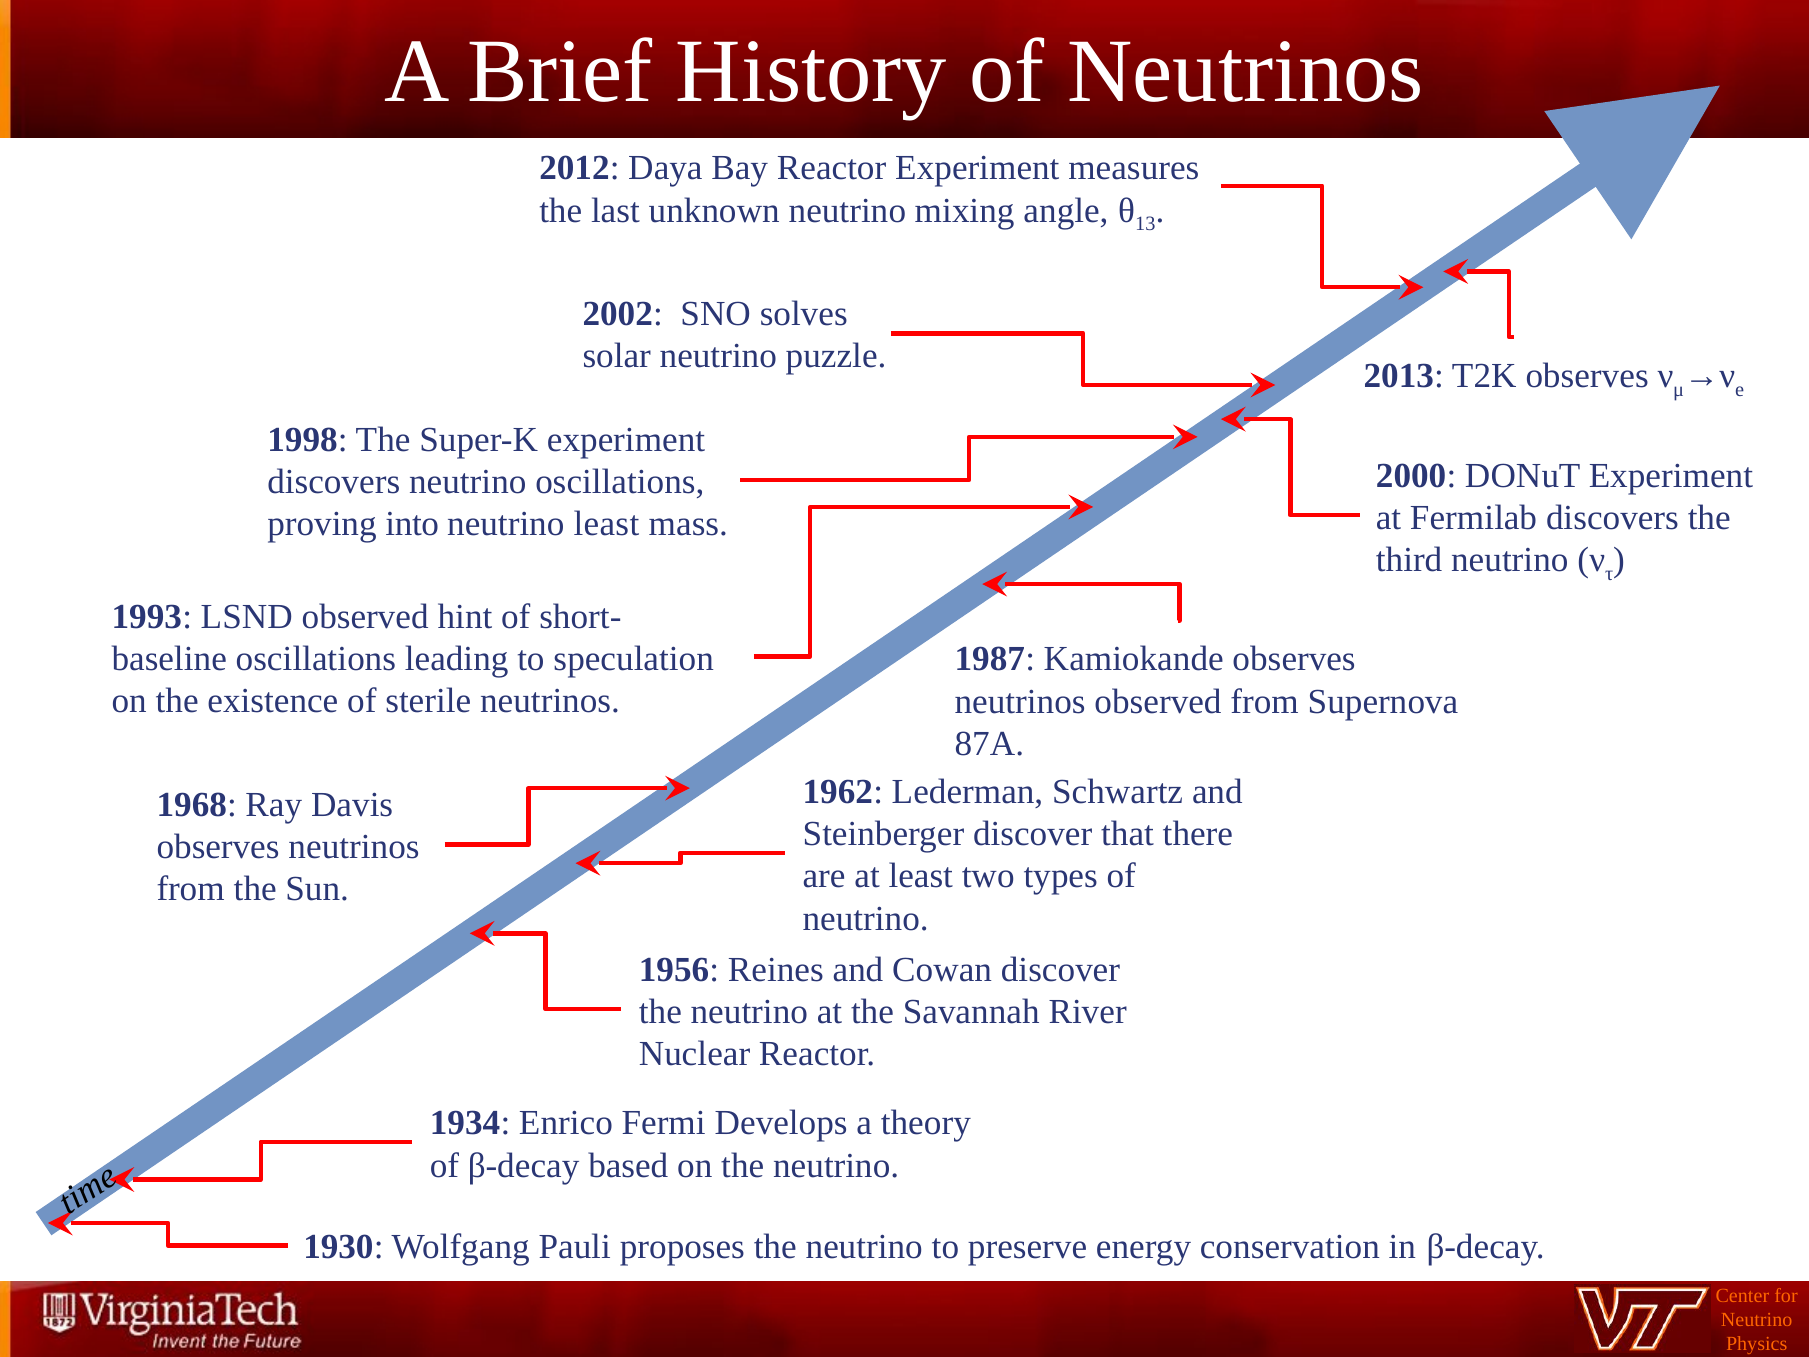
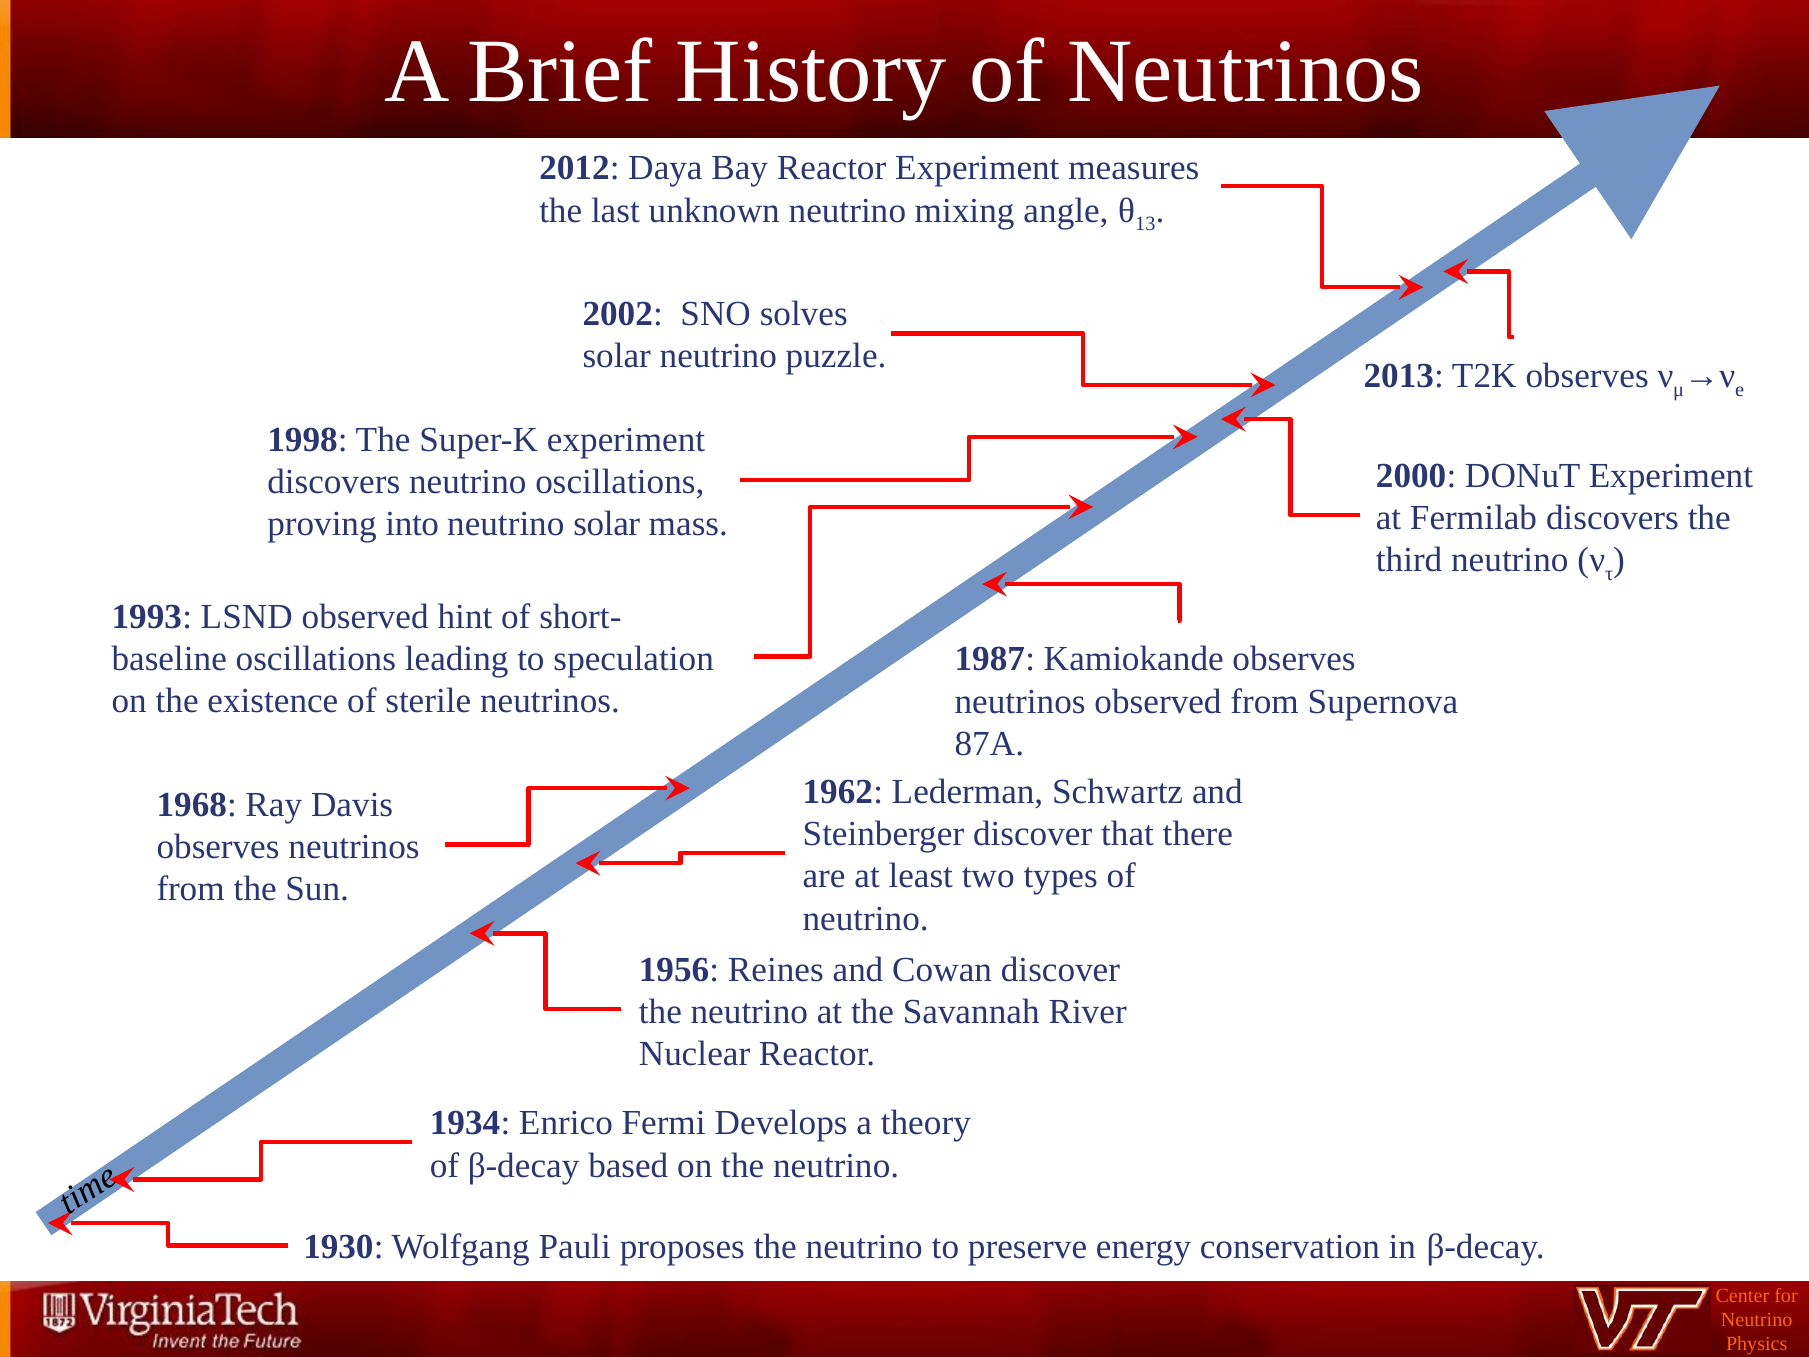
neutrino least: least -> solar
